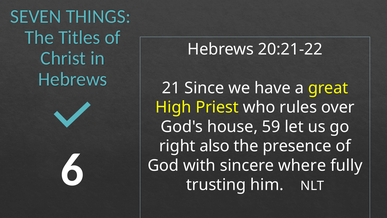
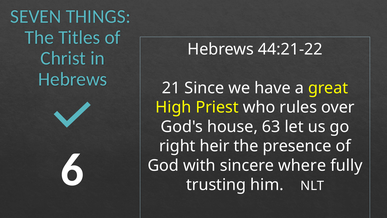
20:21-22: 20:21-22 -> 44:21-22
59: 59 -> 63
also: also -> heir
